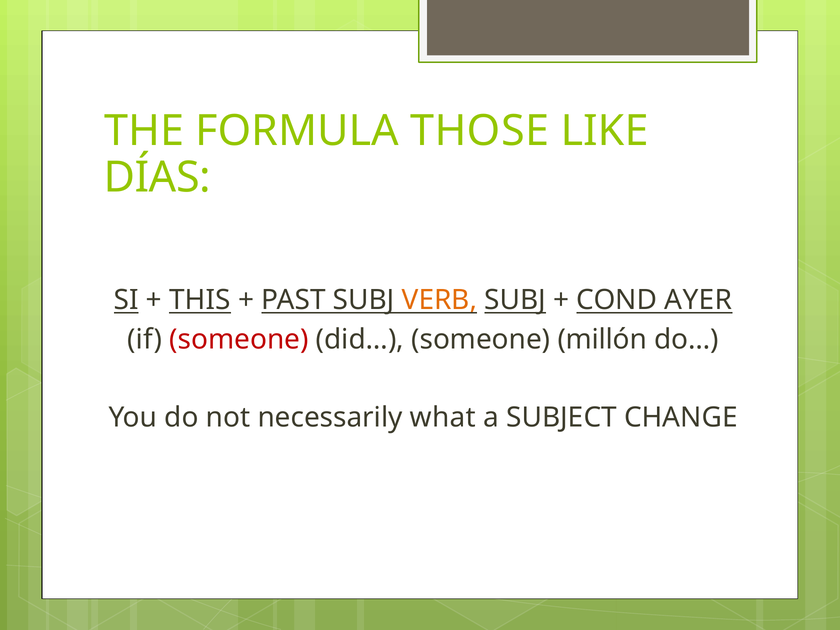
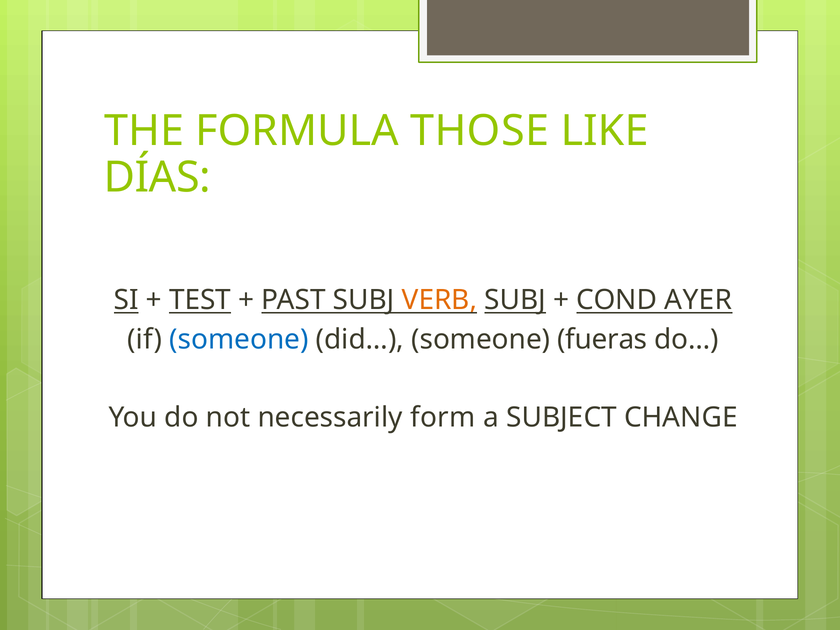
THIS: THIS -> TEST
someone at (239, 339) colour: red -> blue
millón: millón -> fueras
what: what -> form
